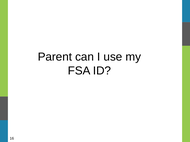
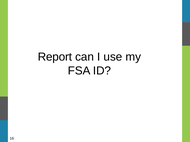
Parent: Parent -> Report
